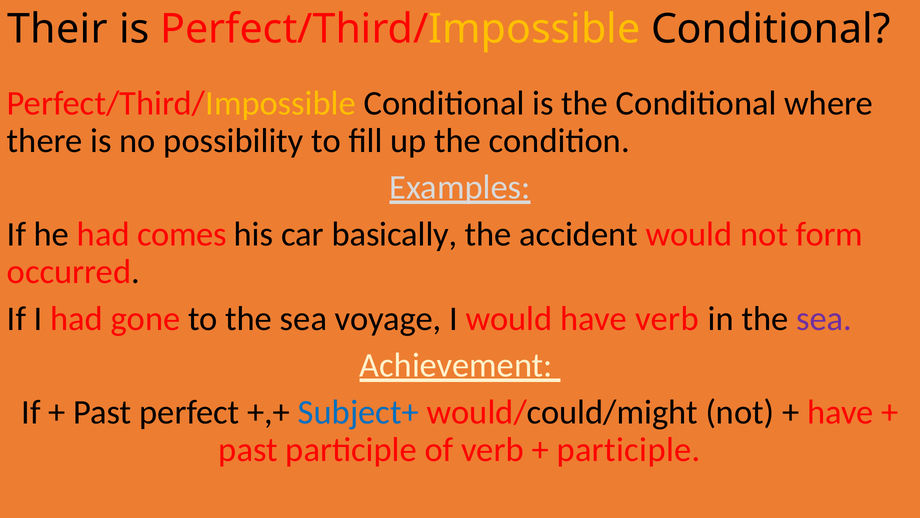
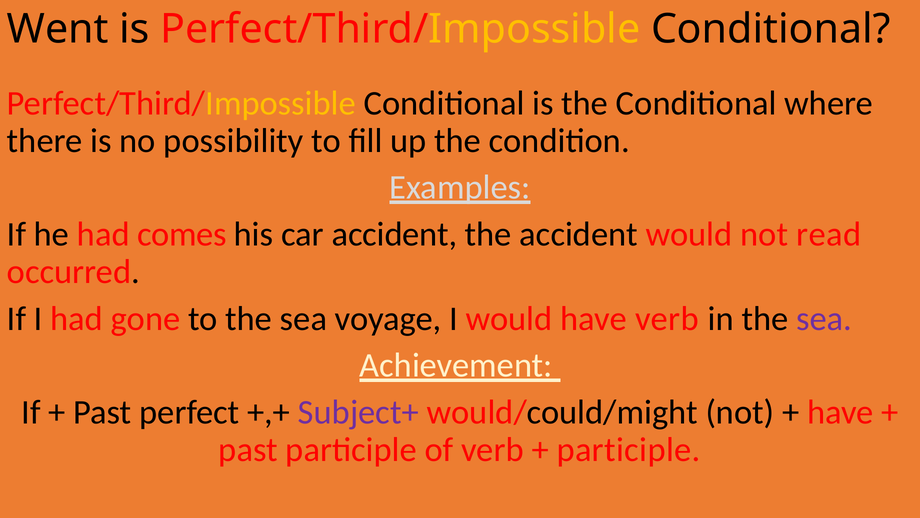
Their: Their -> Went
car basically: basically -> accident
form: form -> read
Subject+ colour: blue -> purple
